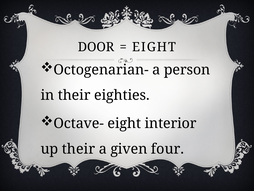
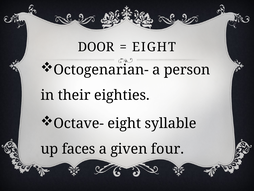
interior: interior -> syllable
up their: their -> faces
